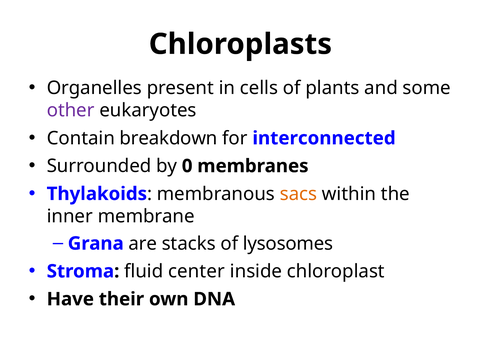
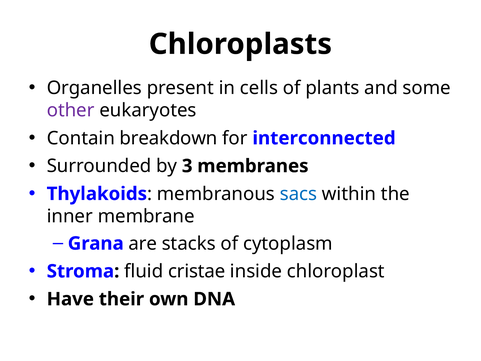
0: 0 -> 3
sacs colour: orange -> blue
lysosomes: lysosomes -> cytoplasm
center: center -> cristae
